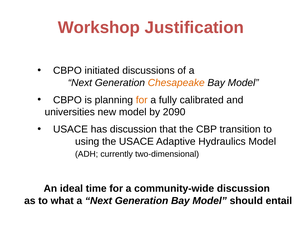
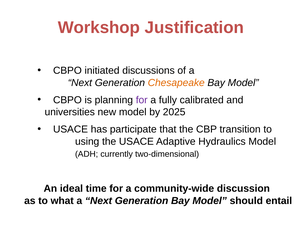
for at (142, 100) colour: orange -> purple
2090: 2090 -> 2025
has discussion: discussion -> participate
